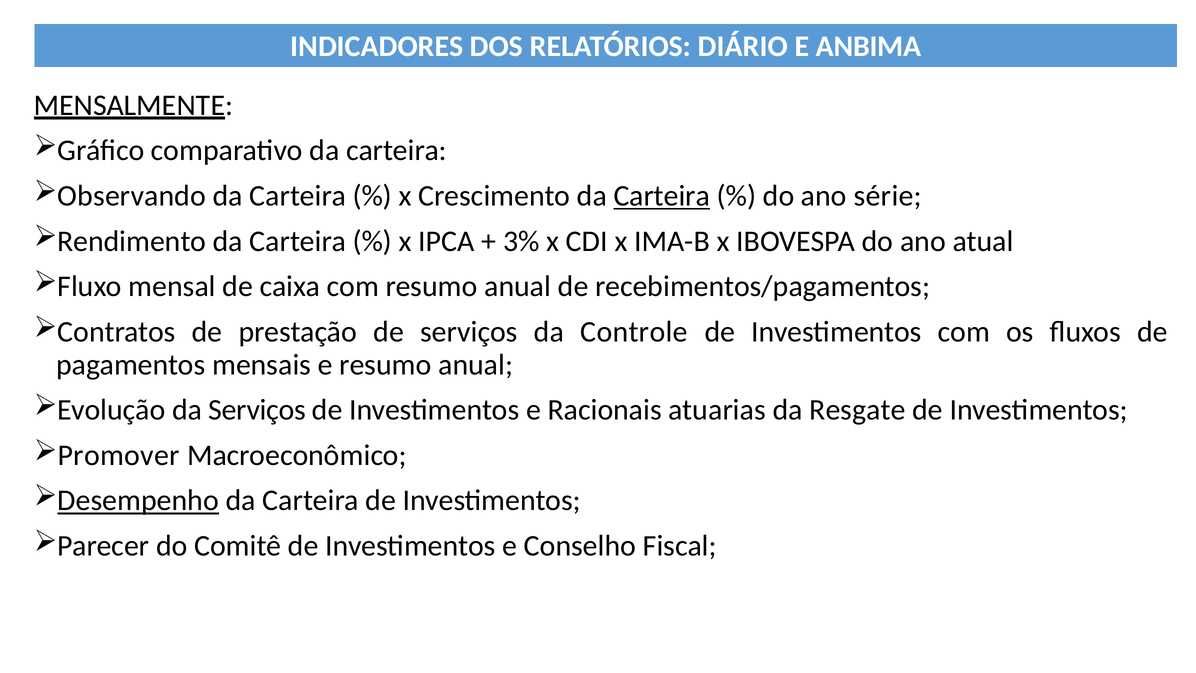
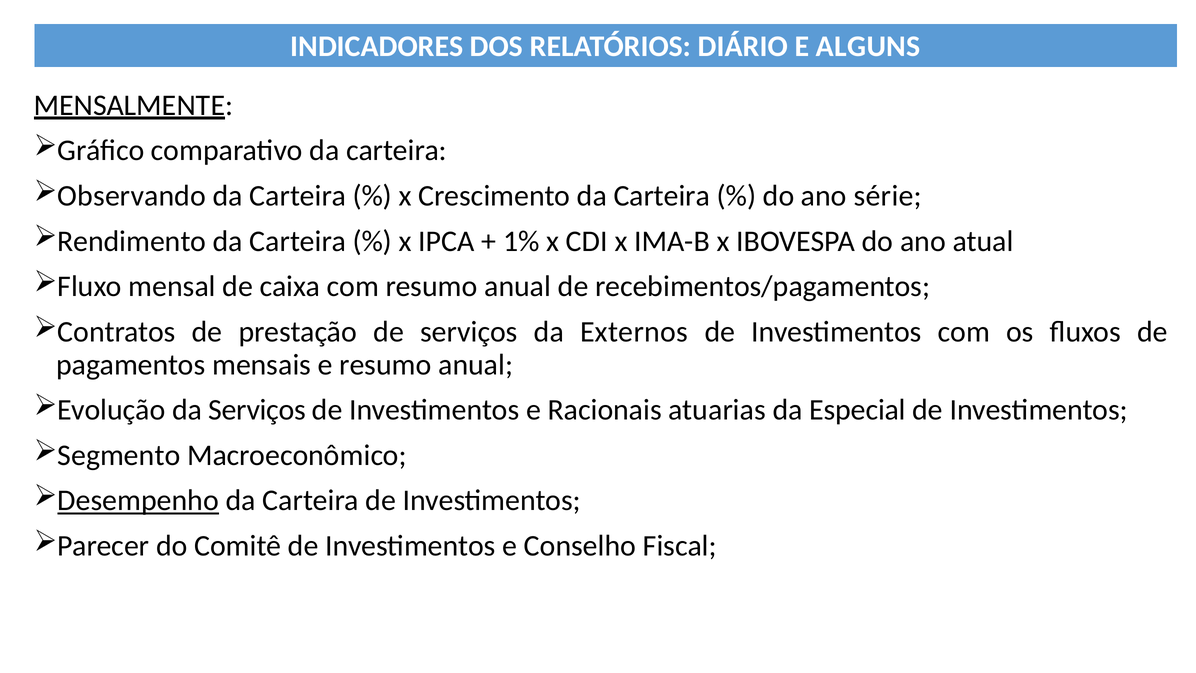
ANBIMA: ANBIMA -> ALGUNS
Carteira at (662, 196) underline: present -> none
3%: 3% -> 1%
Controle: Controle -> Externos
Resgate: Resgate -> Especial
Promover: Promover -> Segmento
